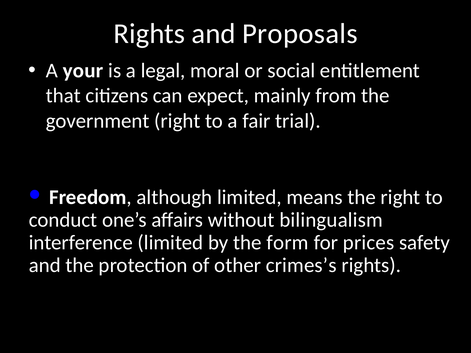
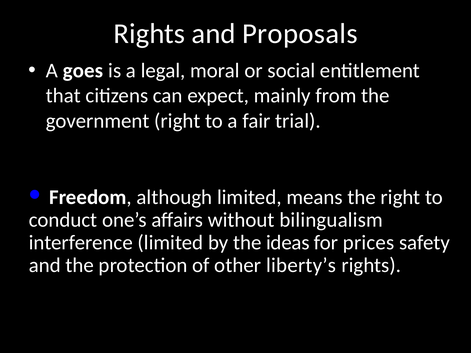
your: your -> goes
form: form -> ideas
crimes’s: crimes’s -> liberty’s
